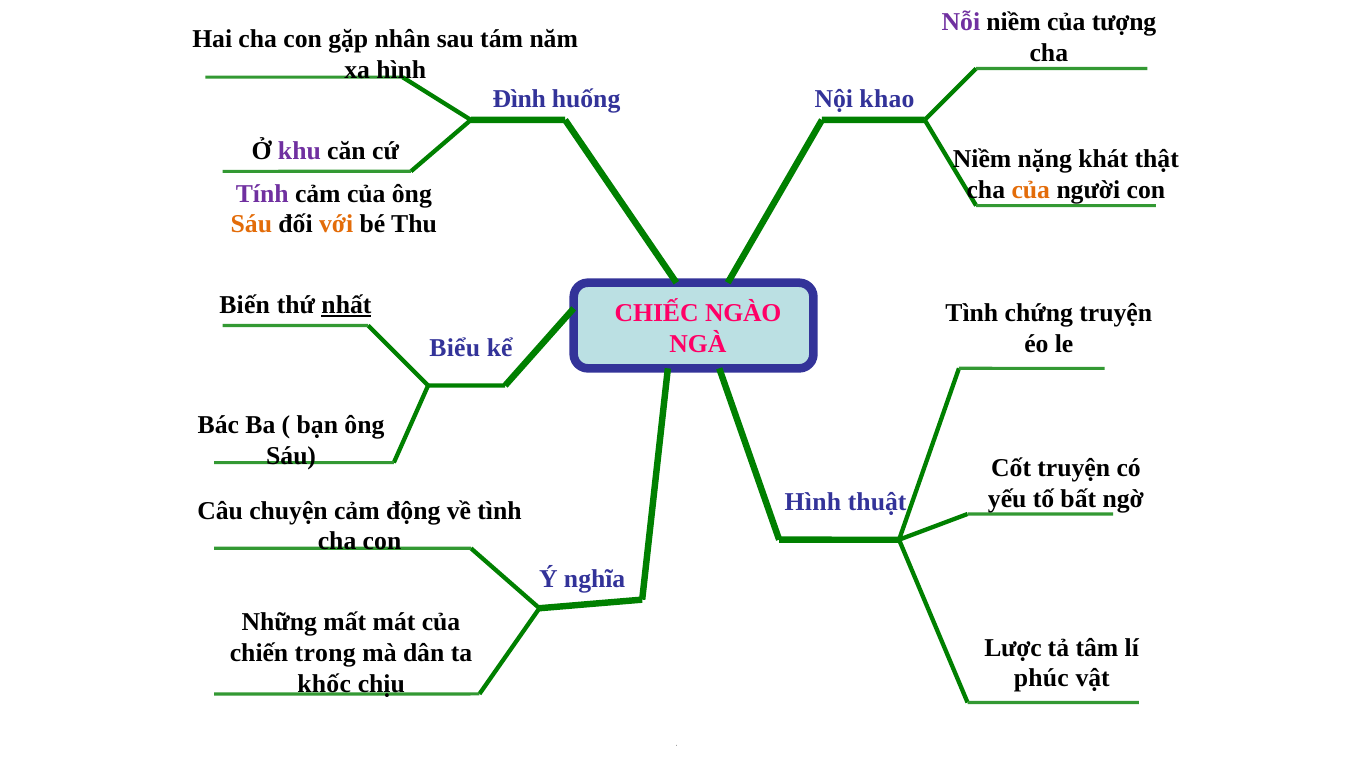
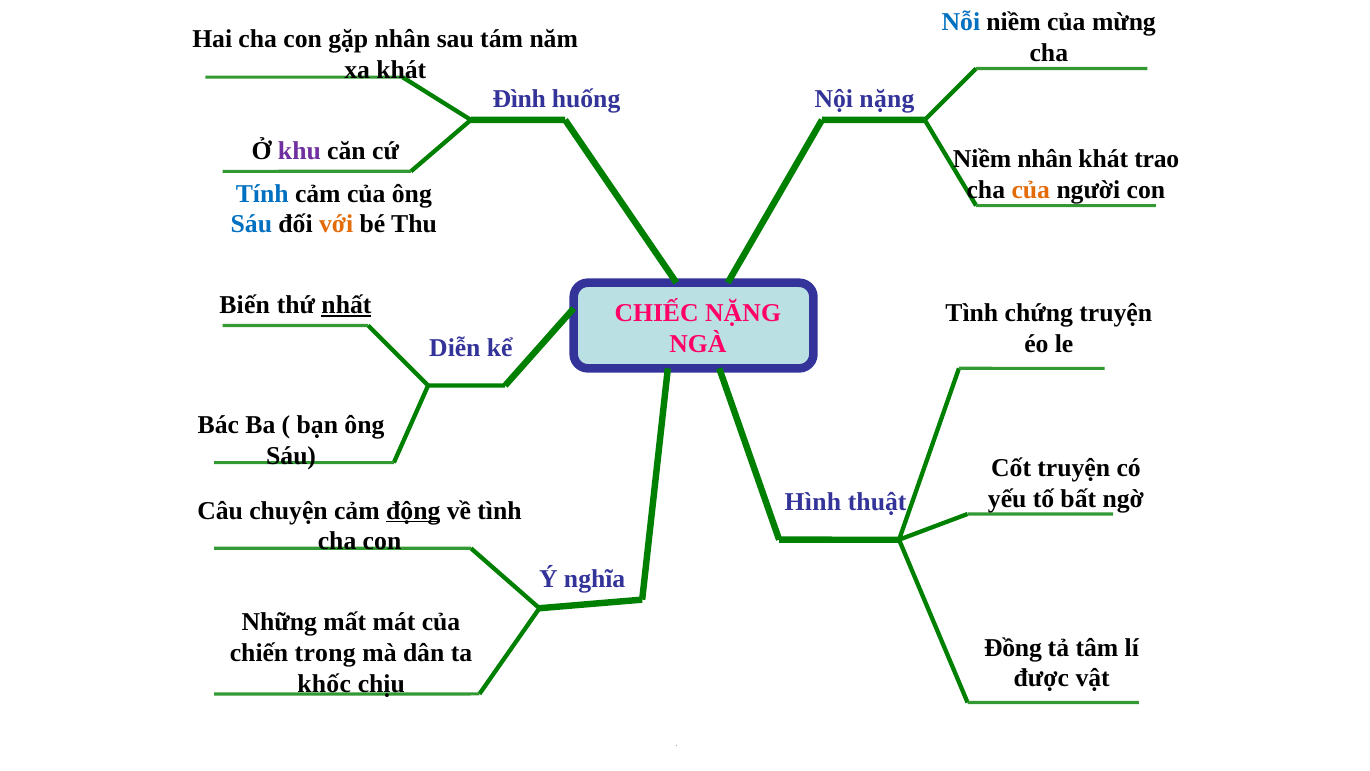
Nỗi colour: purple -> blue
tượng: tượng -> mừng
xa hình: hình -> khát
Nội khao: khao -> nặng
Niềm nặng: nặng -> nhân
thật: thật -> trao
Tính colour: purple -> blue
Sáu at (251, 224) colour: orange -> blue
CHIẾC NGÀO: NGÀO -> NẶNG
Biểu: Biểu -> Diễn
động underline: none -> present
Lược: Lược -> Đồng
phúc: phúc -> được
